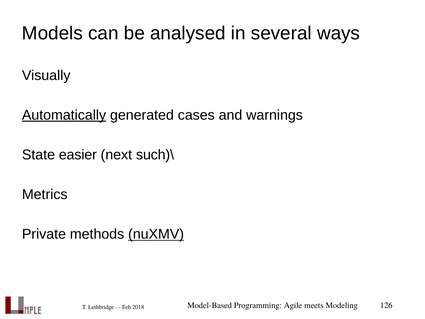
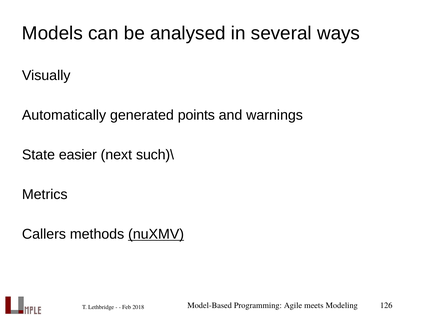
Automatically underline: present -> none
cases: cases -> points
Private: Private -> Callers
